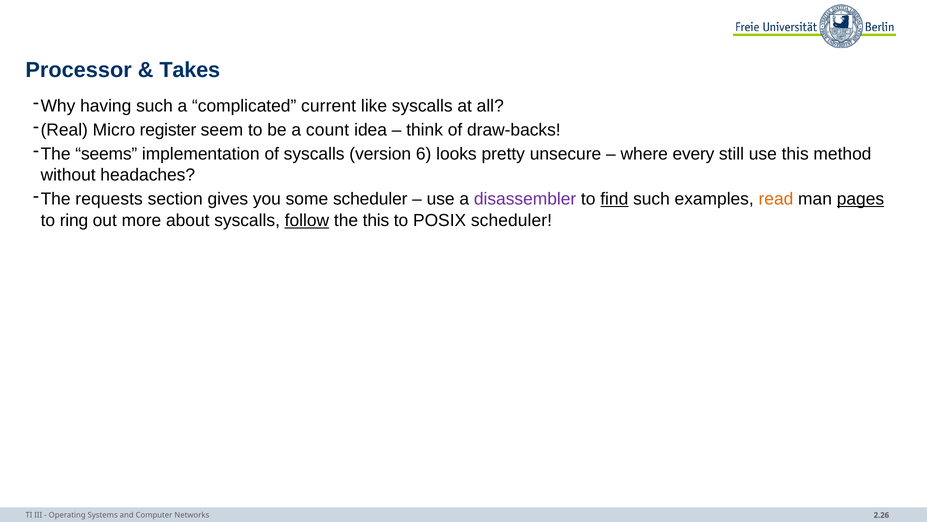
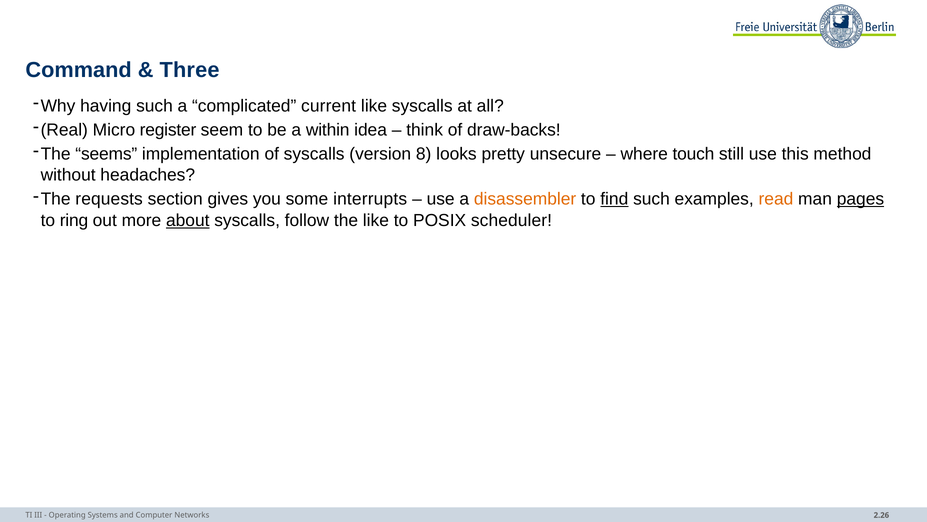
Processor: Processor -> Command
Takes: Takes -> Three
count: count -> within
6: 6 -> 8
every: every -> touch
some scheduler: scheduler -> interrupts
disassembler colour: purple -> orange
about underline: none -> present
follow underline: present -> none
the this: this -> like
